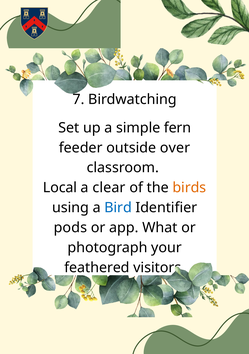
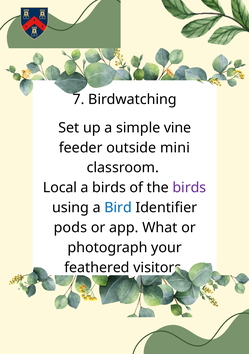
fern: fern -> vine
over: over -> mini
a clear: clear -> birds
birds at (189, 187) colour: orange -> purple
